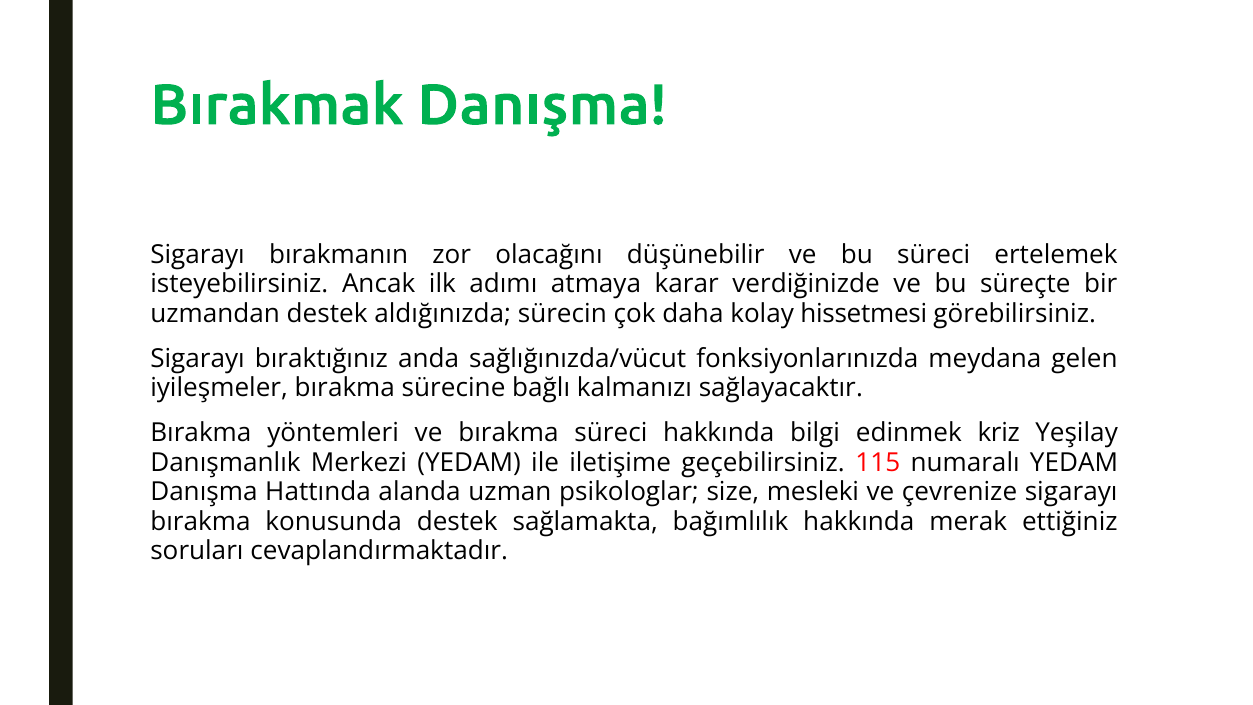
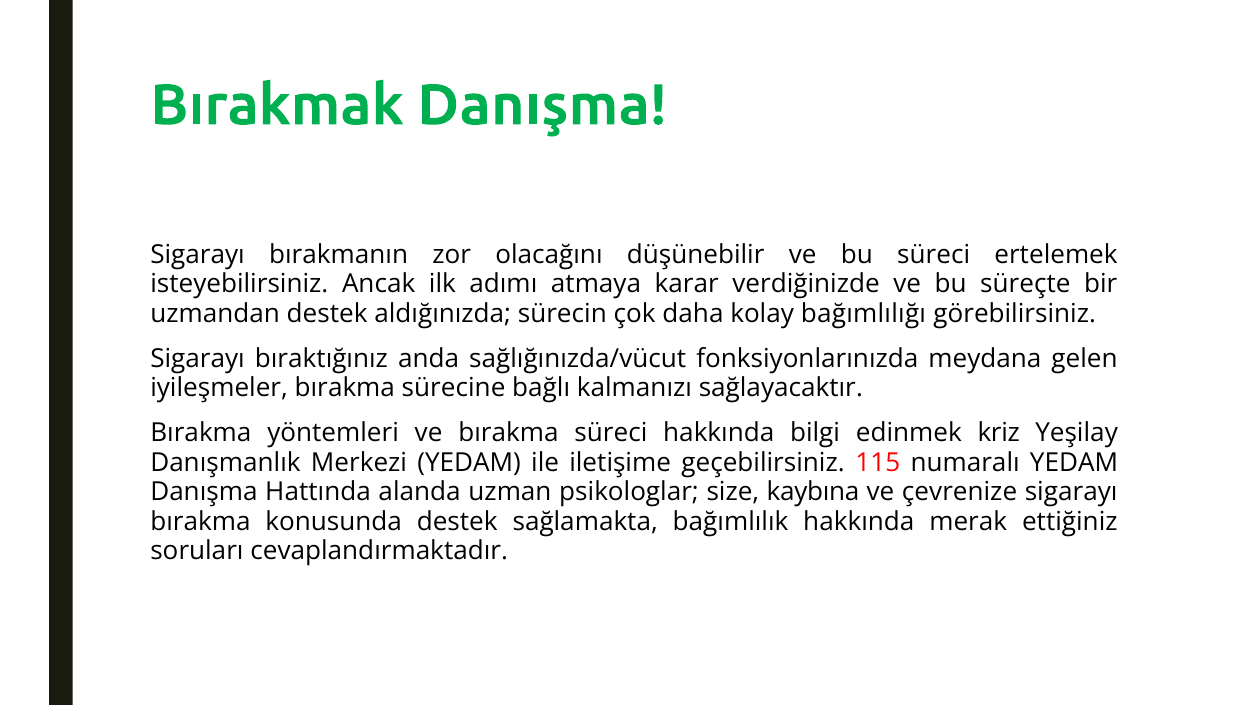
hissetmesi: hissetmesi -> bağımlılığı
mesleki: mesleki -> kaybına
